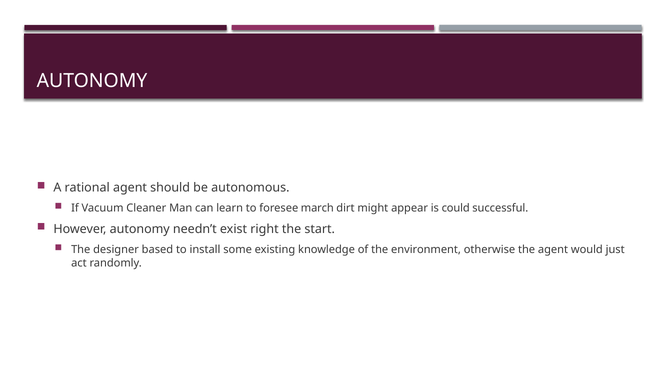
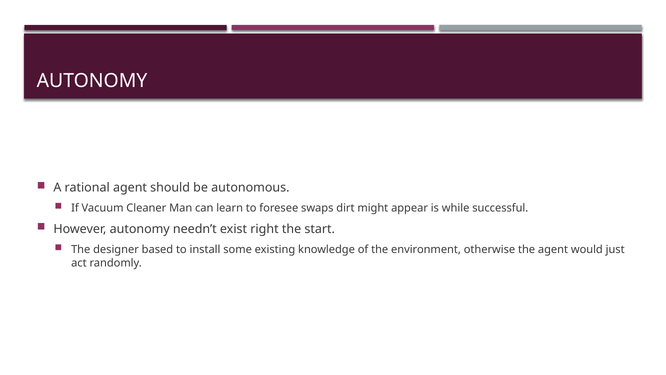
march: march -> swaps
could: could -> while
